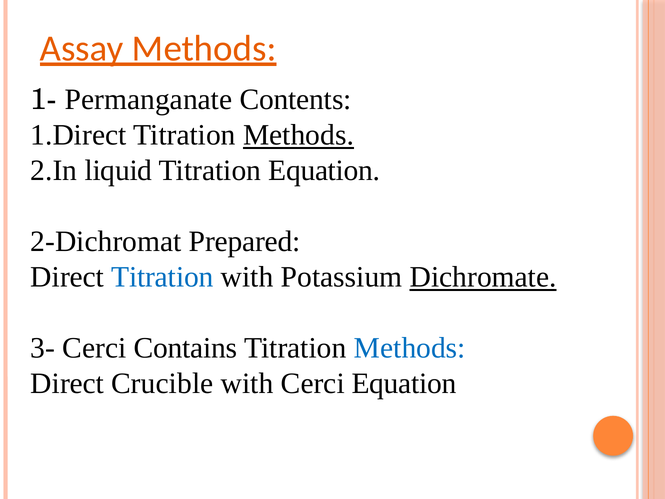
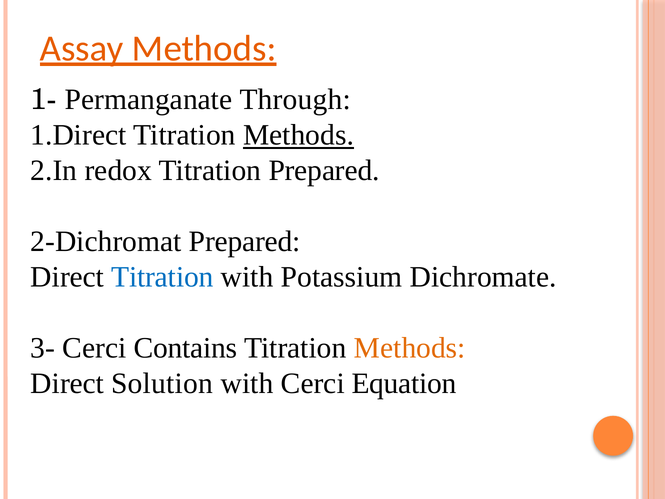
Contents: Contents -> Through
liquid: liquid -> redox
Titration Equation: Equation -> Prepared
Dichromate underline: present -> none
Methods at (410, 348) colour: blue -> orange
Crucible: Crucible -> Solution
